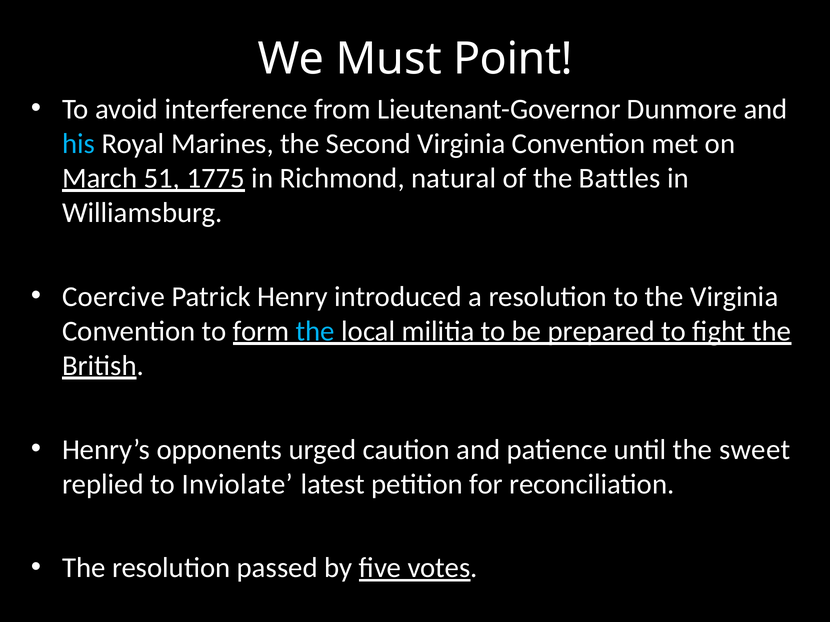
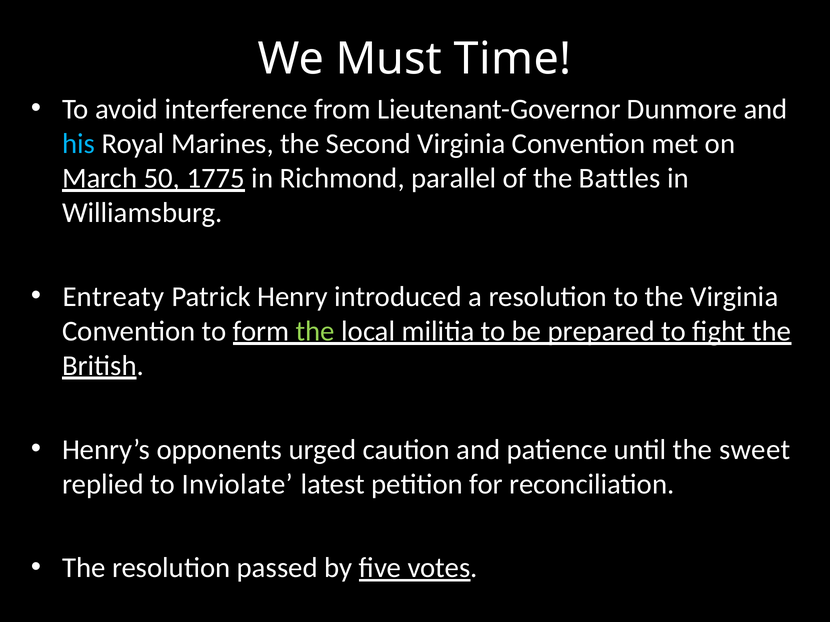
Point: Point -> Time
51: 51 -> 50
natural: natural -> parallel
Coercive: Coercive -> Entreaty
the at (315, 331) colour: light blue -> light green
